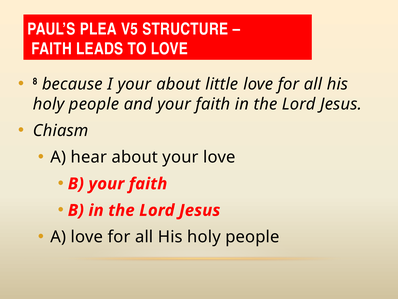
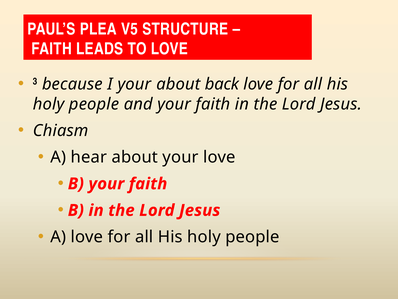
8: 8 -> 3
little: little -> back
